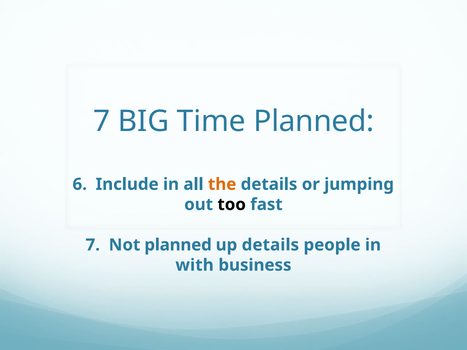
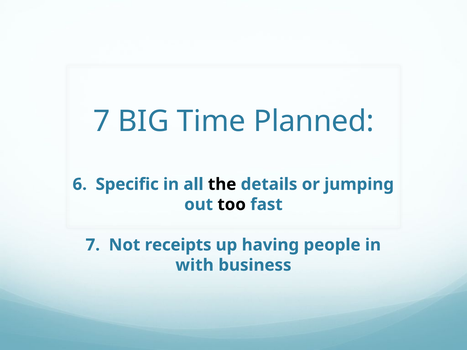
Include: Include -> Specific
the colour: orange -> black
Not planned: planned -> receipts
up details: details -> having
